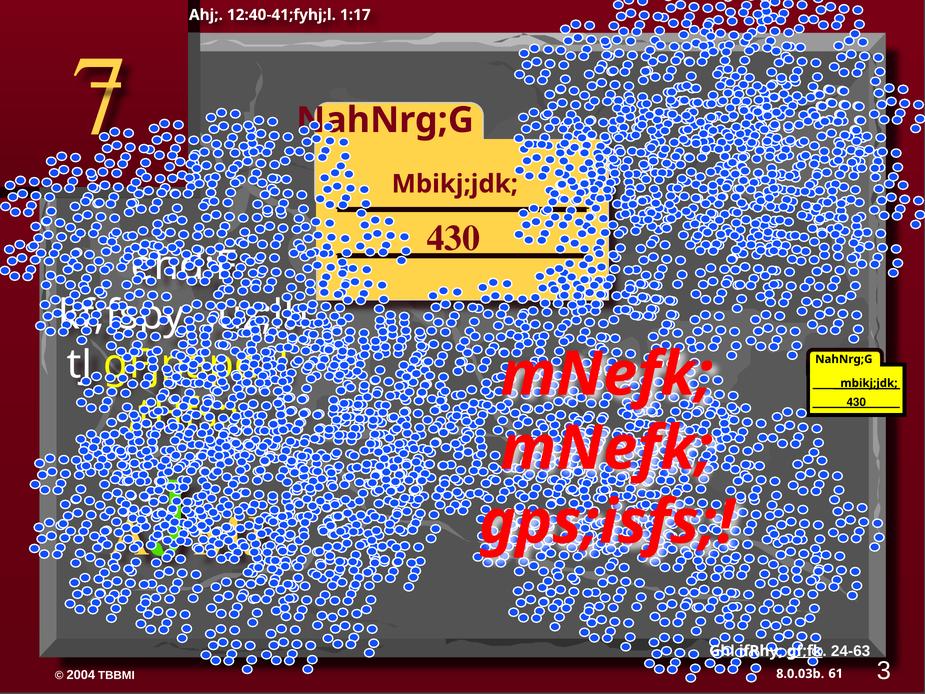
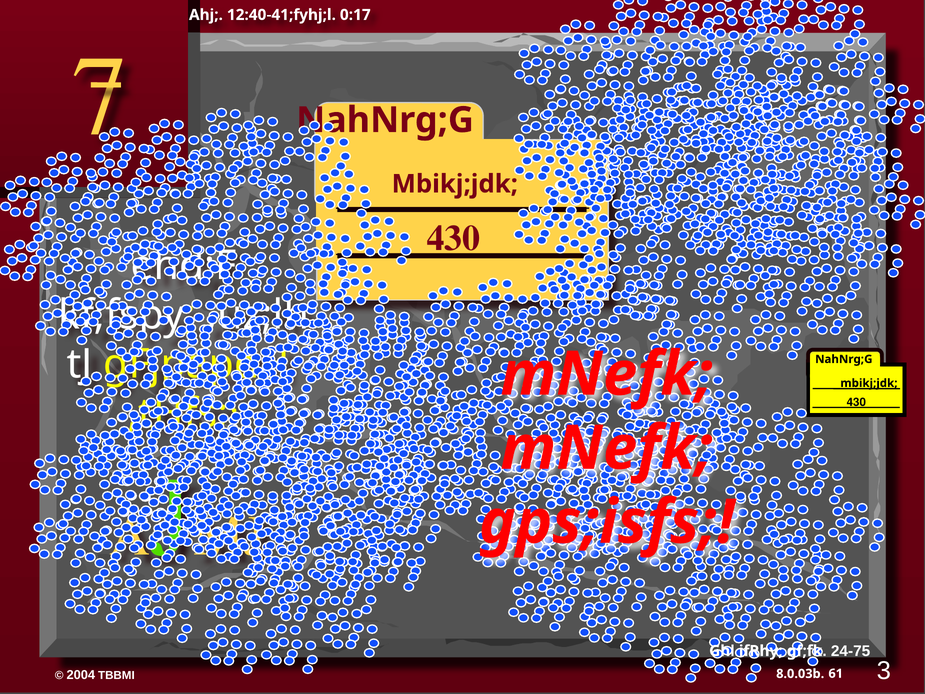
1:17: 1:17 -> 0:17
gf;fk underline: present -> none
24-63: 24-63 -> 24-75
